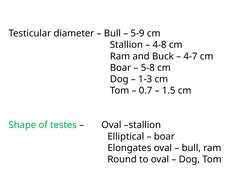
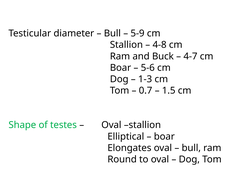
5-8: 5-8 -> 5-6
